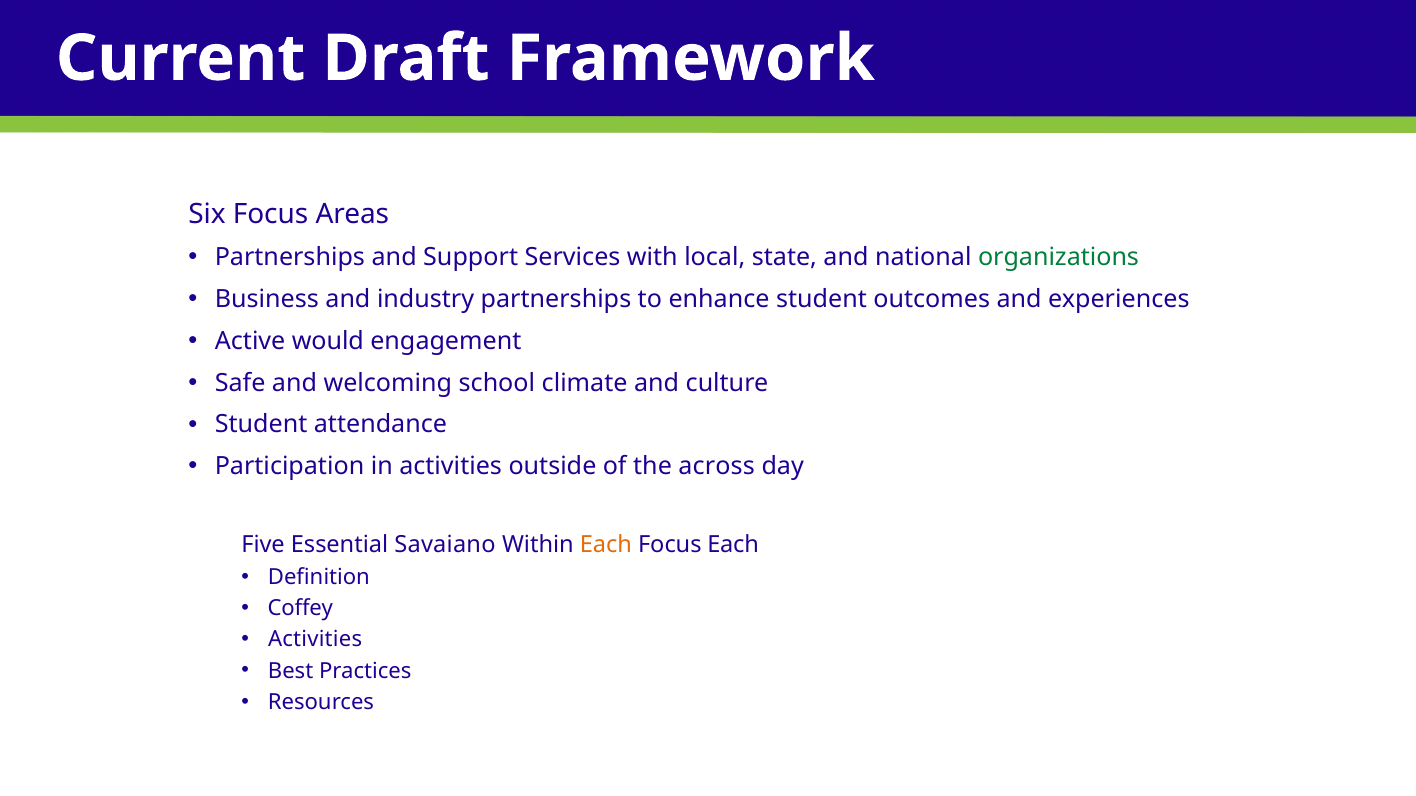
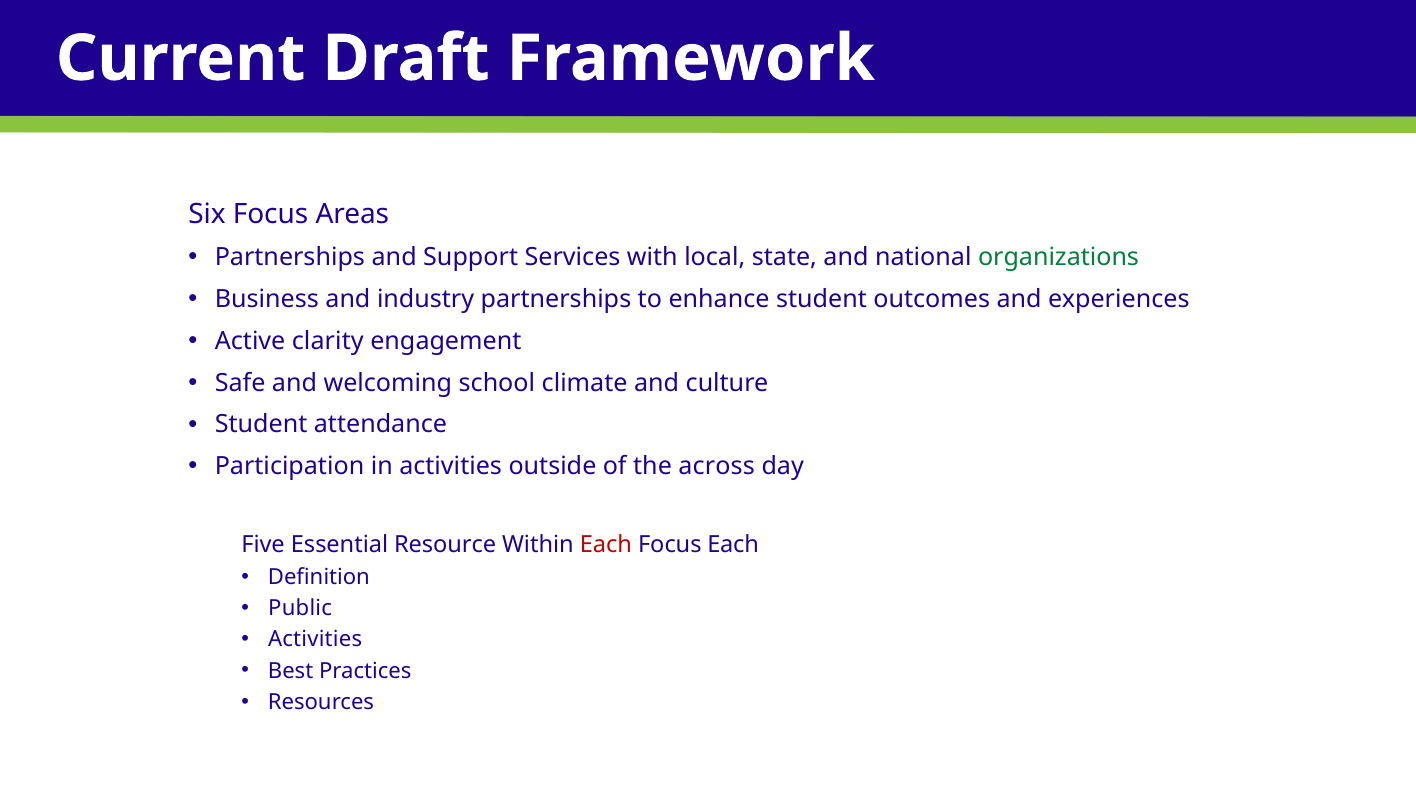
would: would -> clarity
Savaiano: Savaiano -> Resource
Each at (606, 545) colour: orange -> red
Coffey: Coffey -> Public
